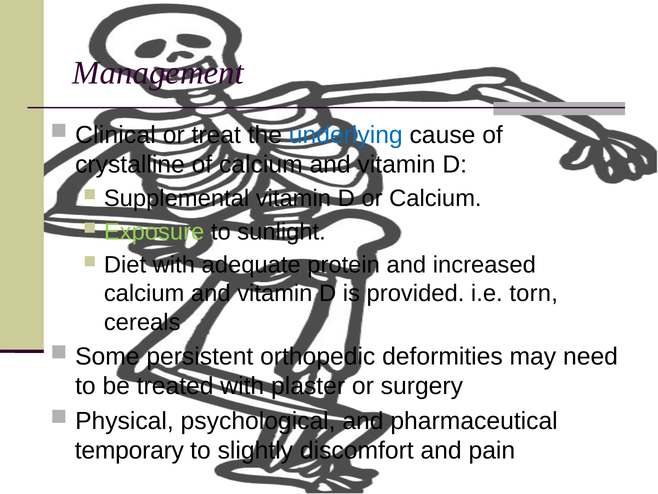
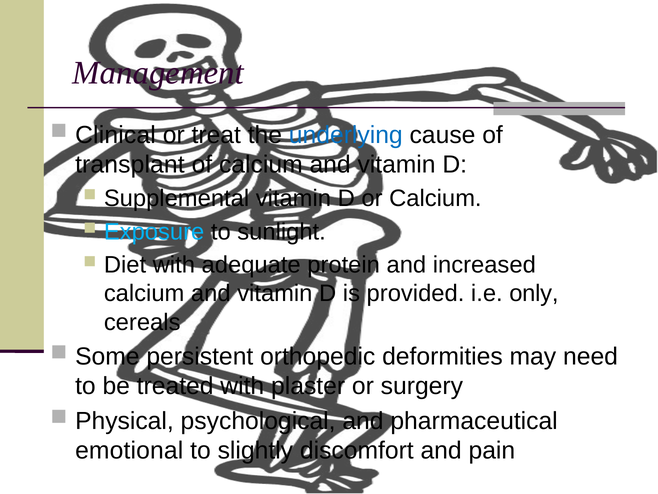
crystalline: crystalline -> transplant
Exposure colour: light green -> light blue
torn: torn -> only
temporary: temporary -> emotional
